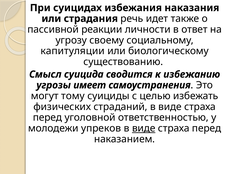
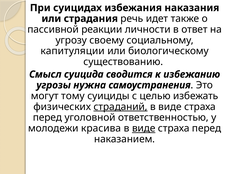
имеет: имеет -> нужна
страданий underline: none -> present
упреков: упреков -> красива
